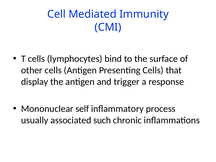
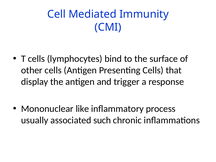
self: self -> like
